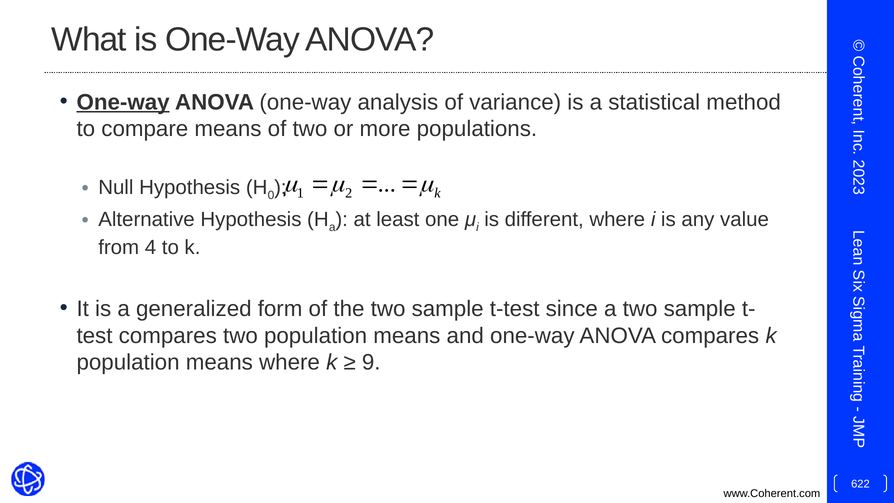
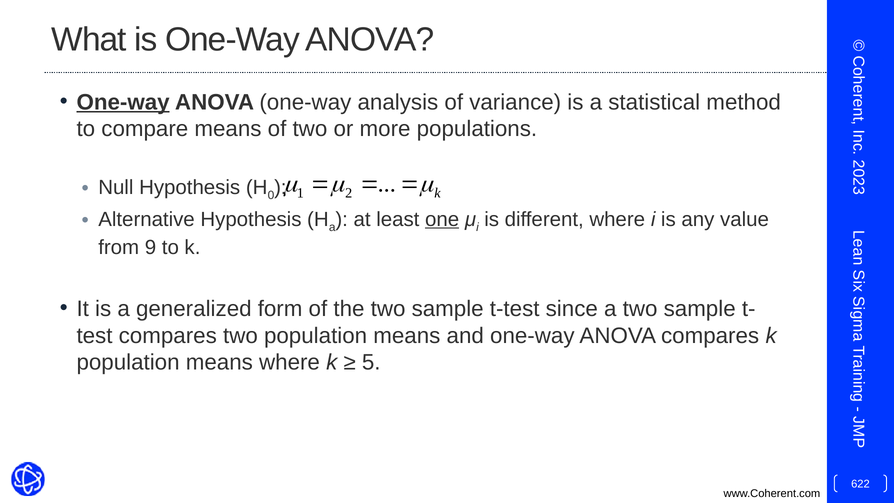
one underline: none -> present
4: 4 -> 9
9: 9 -> 5
